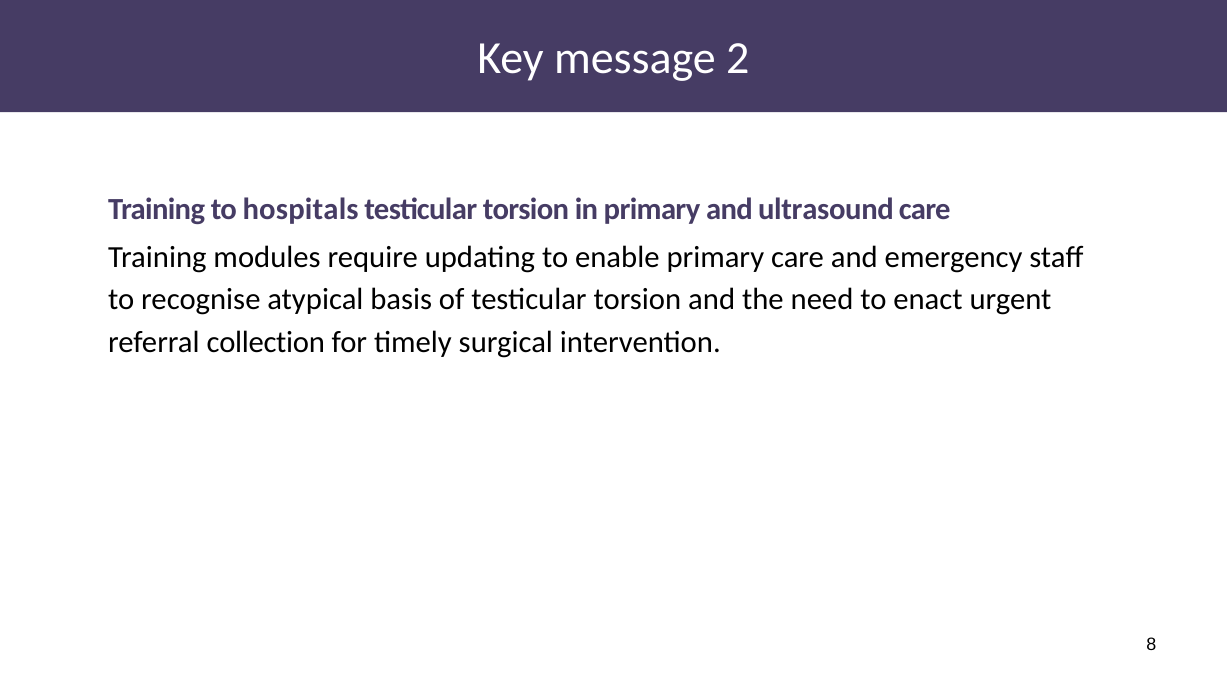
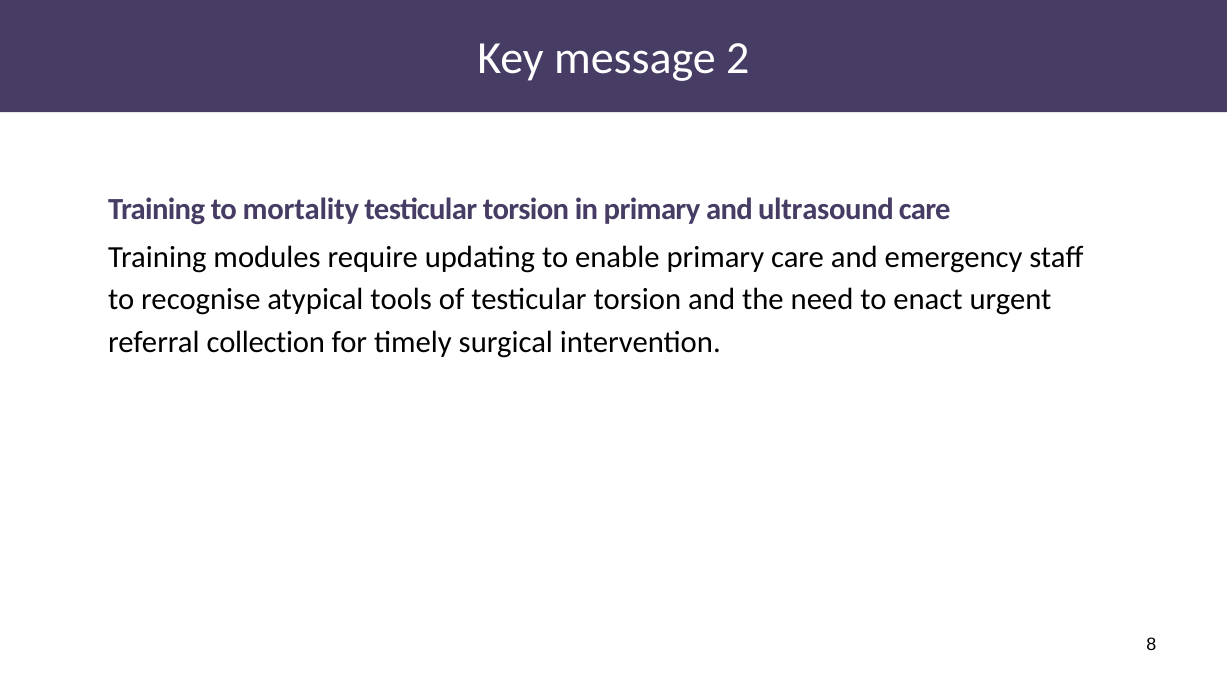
hospitals: hospitals -> mortality
basis: basis -> tools
